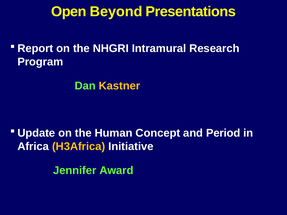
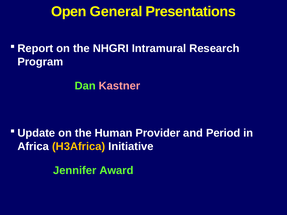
Beyond: Beyond -> General
Kastner colour: yellow -> pink
Concept: Concept -> Provider
